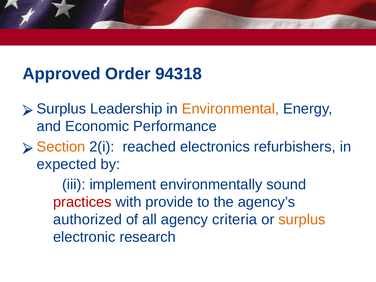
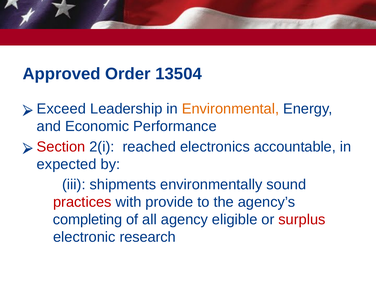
94318: 94318 -> 13504
Surplus at (61, 109): Surplus -> Exceed
Section colour: orange -> red
refurbishers: refurbishers -> accountable
implement: implement -> shipments
authorized: authorized -> completing
criteria: criteria -> eligible
surplus at (302, 220) colour: orange -> red
